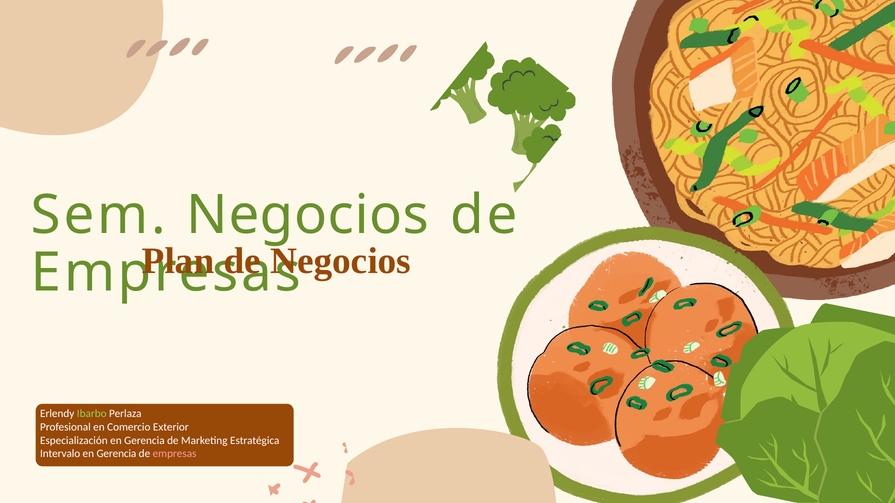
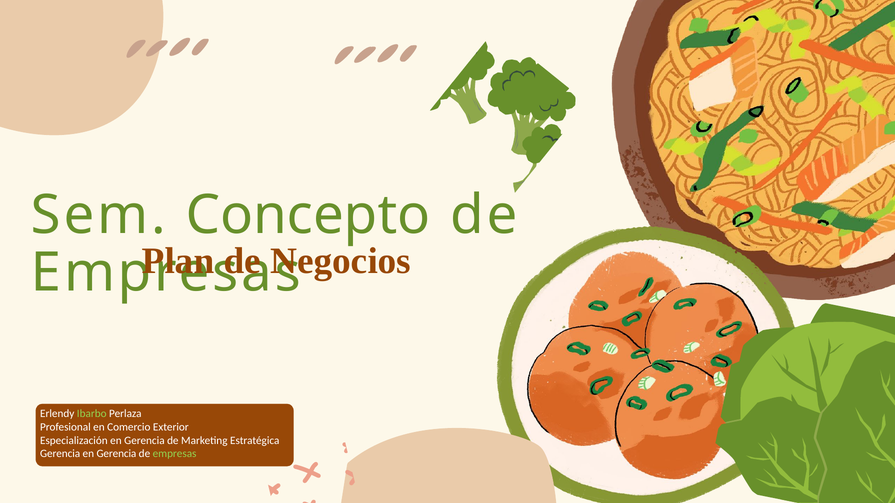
Sem Negocios: Negocios -> Concepto
Intervalo at (60, 454): Intervalo -> Gerencia
empresas at (175, 454) colour: pink -> light green
